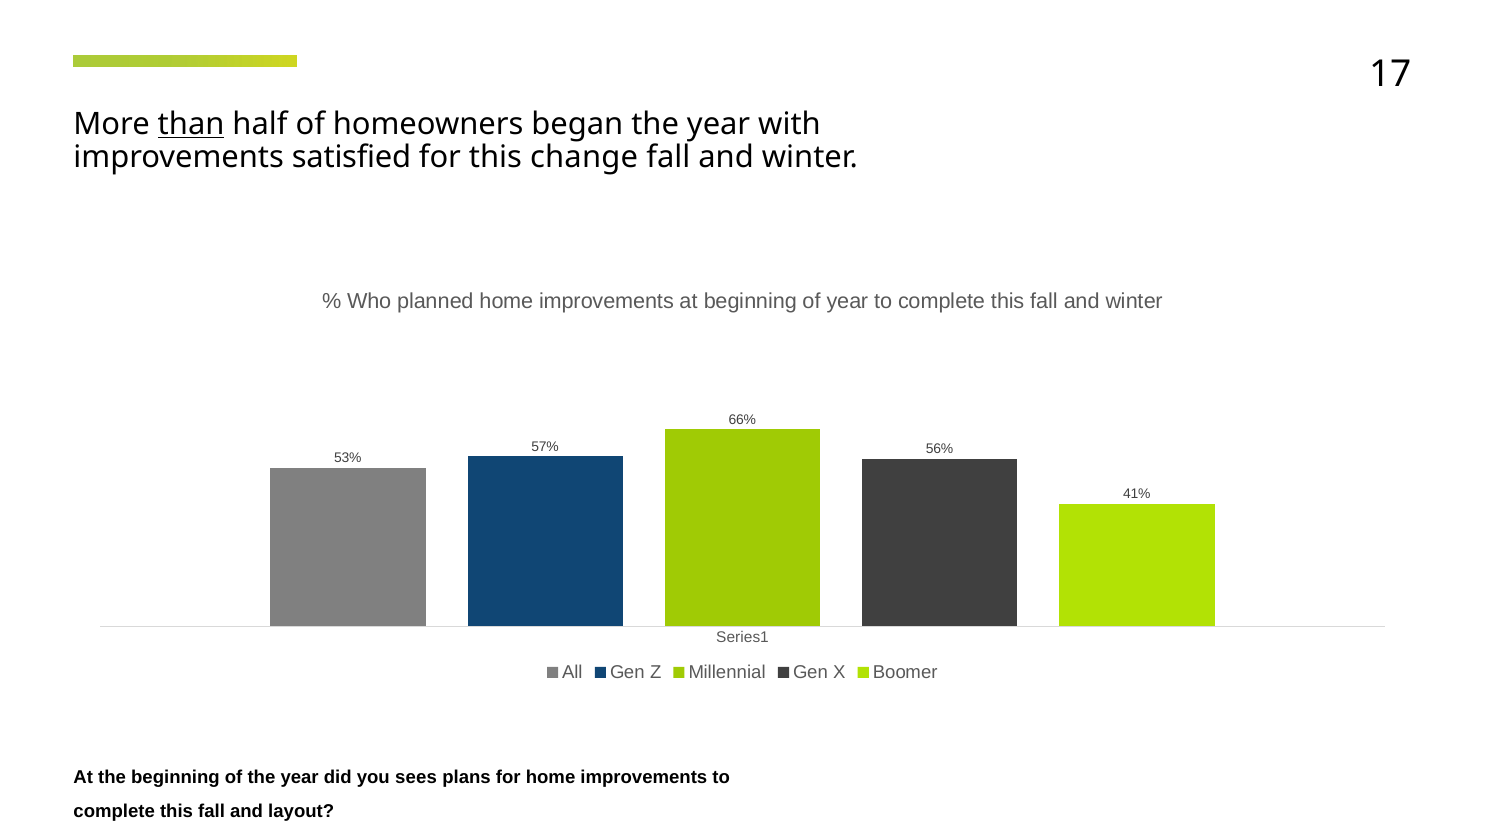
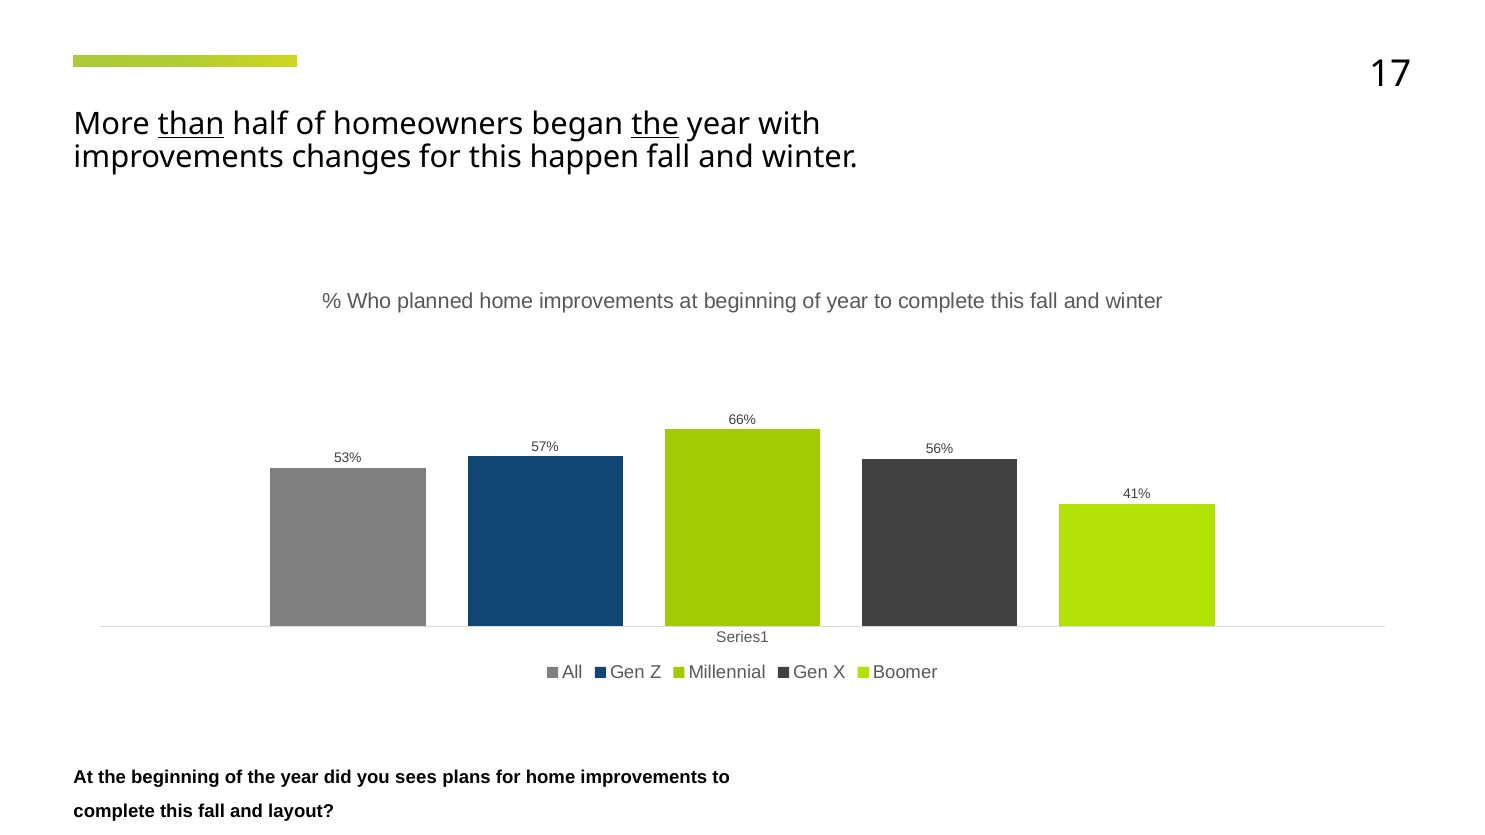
the at (655, 124) underline: none -> present
satisfied: satisfied -> changes
change: change -> happen
